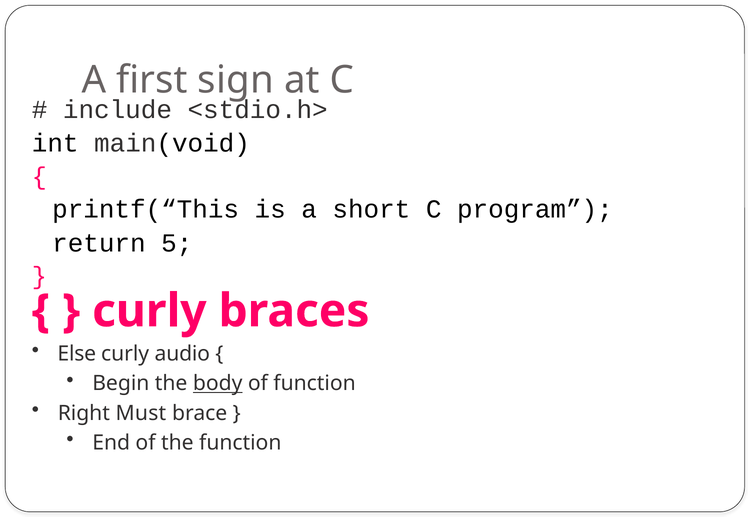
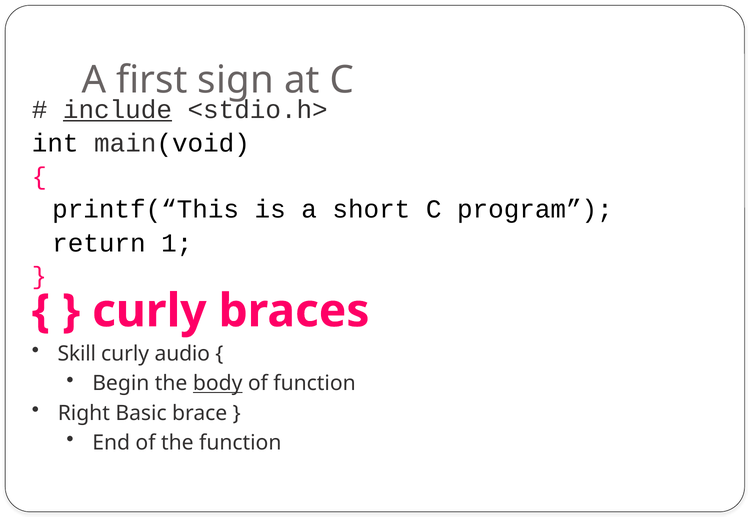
include underline: none -> present
5: 5 -> 1
Else: Else -> Skill
Must: Must -> Basic
